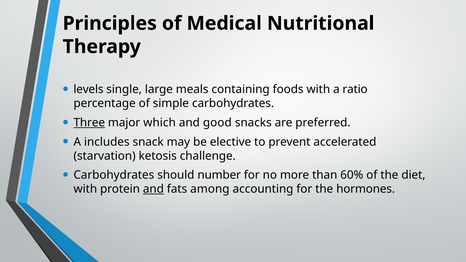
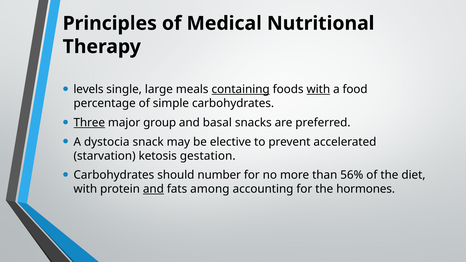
containing underline: none -> present
with at (318, 89) underline: none -> present
ratio: ratio -> food
which: which -> group
good: good -> basal
includes: includes -> dystocia
challenge: challenge -> gestation
60%: 60% -> 56%
